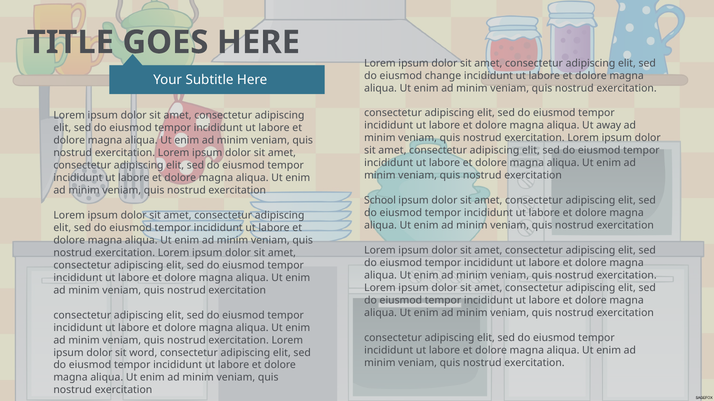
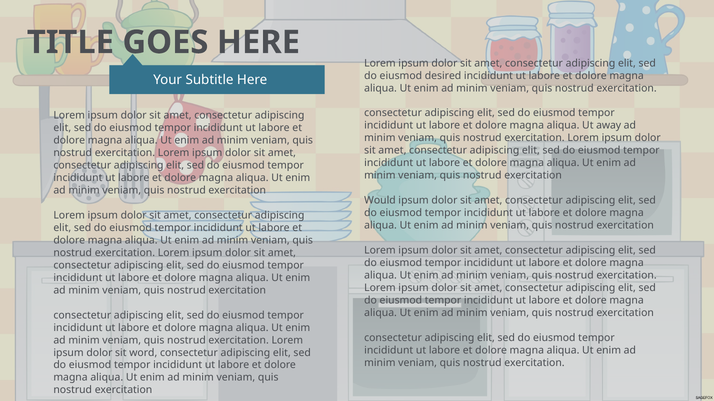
change: change -> desired
School: School -> Would
